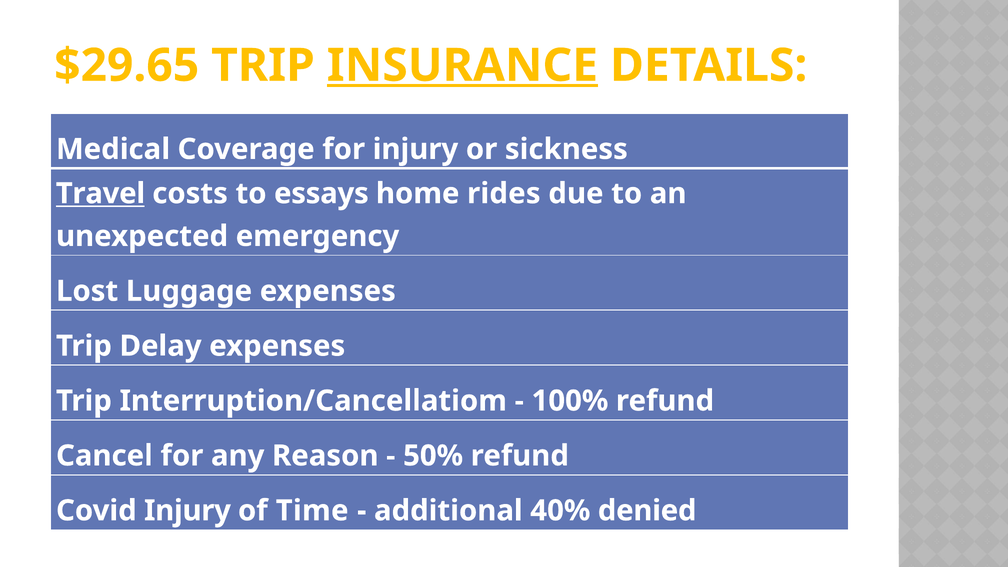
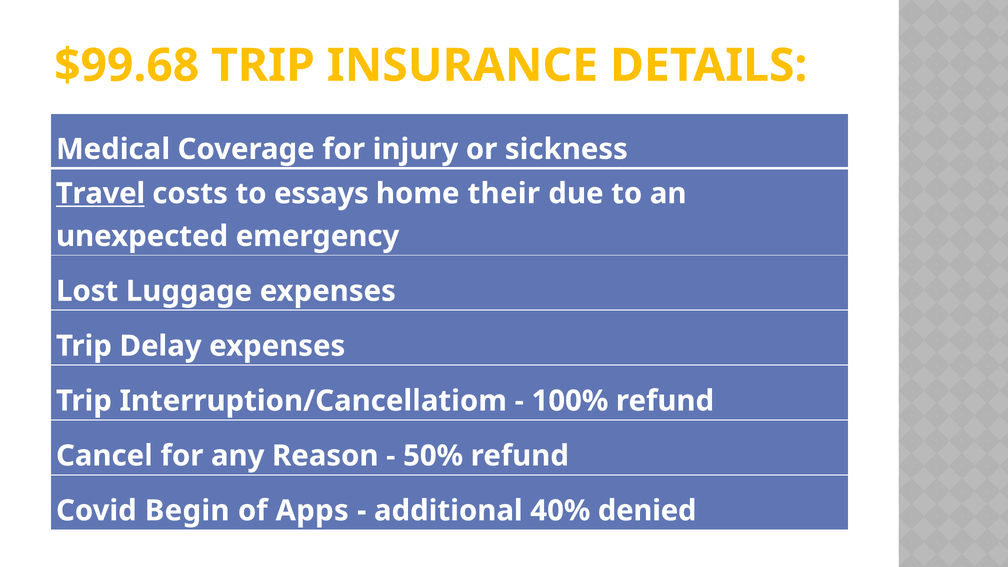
$29.65: $29.65 -> $99.68
INSURANCE underline: present -> none
rides: rides -> their
Covid Injury: Injury -> Begin
Time: Time -> Apps
